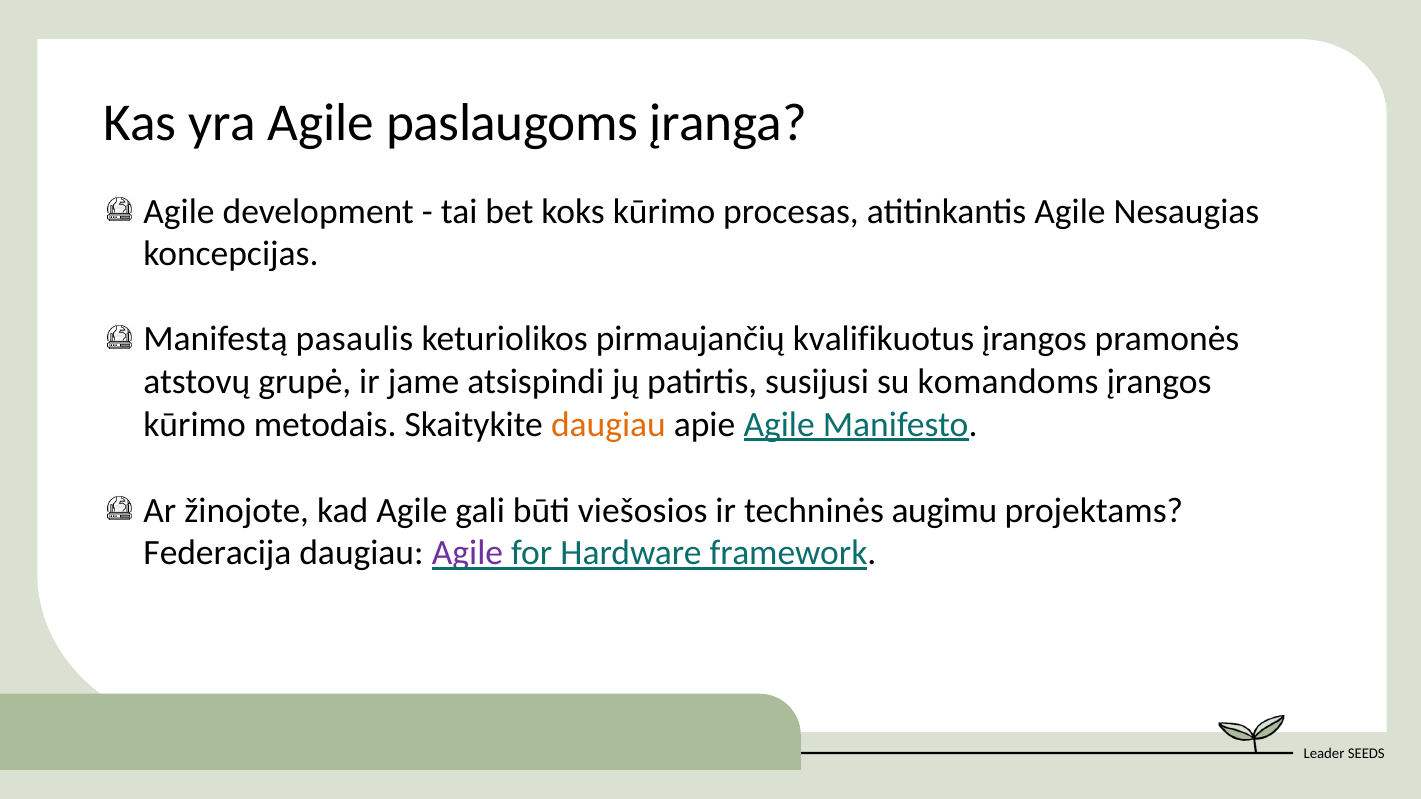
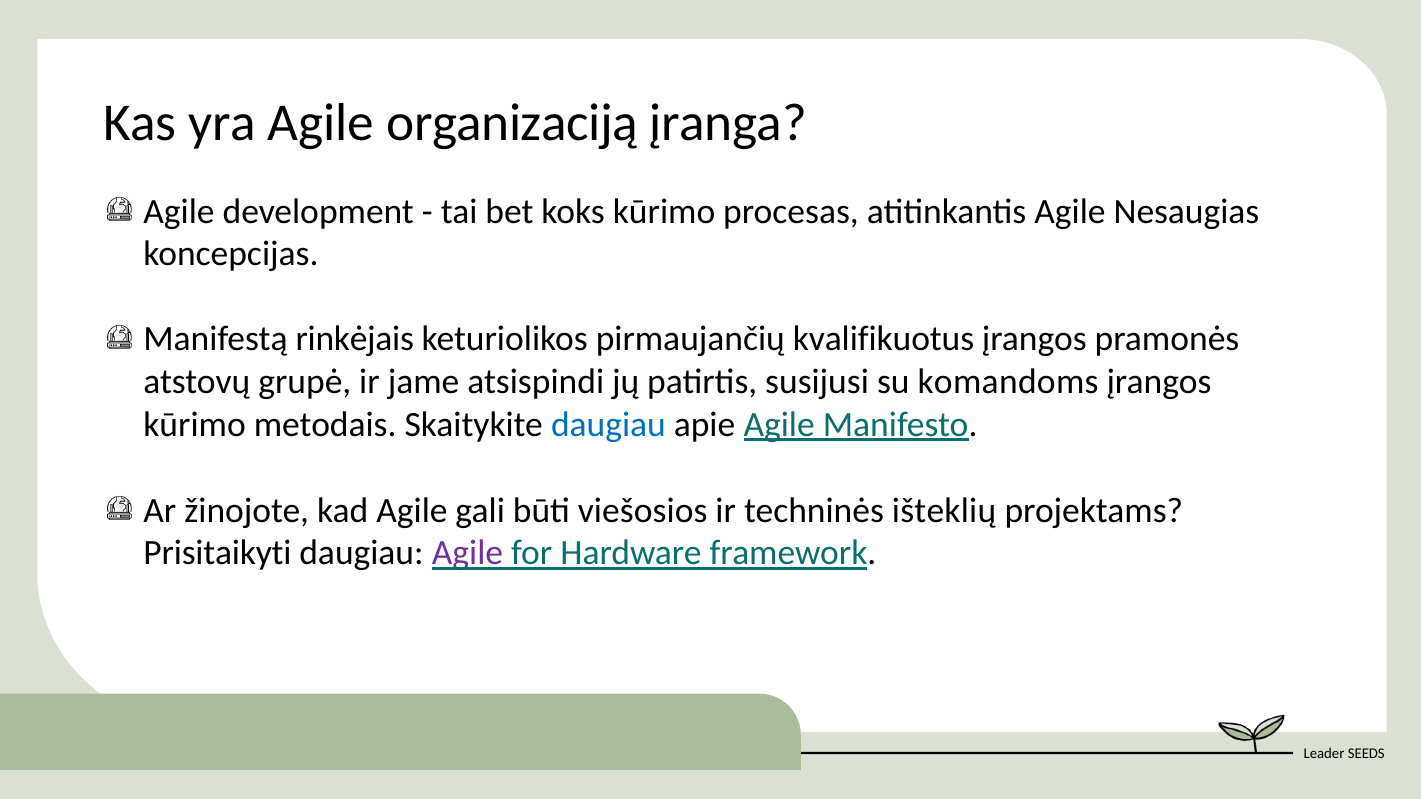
paslaugoms: paslaugoms -> organizaciją
pasaulis: pasaulis -> rinkėjais
daugiau at (608, 425) colour: orange -> blue
augimu: augimu -> išteklių
Federacija: Federacija -> Prisitaikyti
